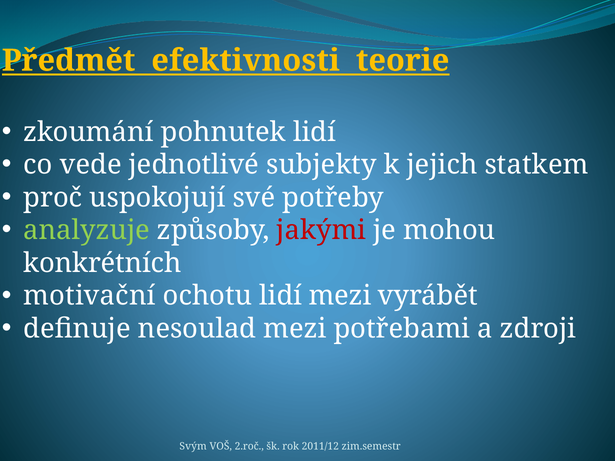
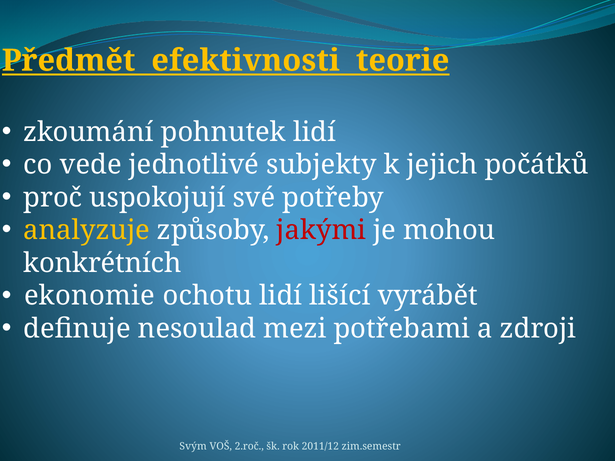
statkem: statkem -> počátků
analyzuje colour: light green -> yellow
motivační: motivační -> ekonomie
lidí mezi: mezi -> lišící
